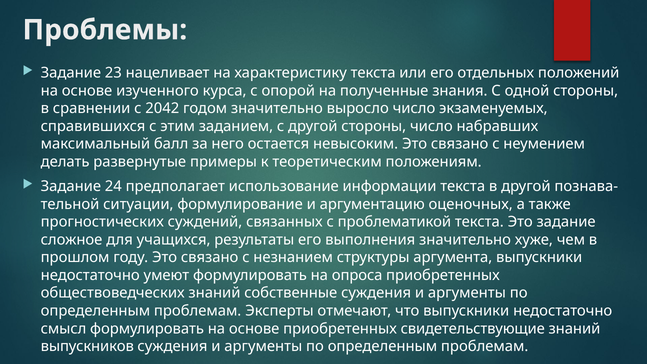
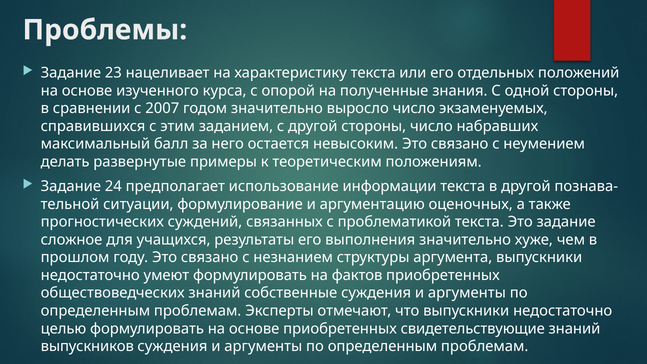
2042: 2042 -> 2007
опроса: опроса -> фактов
смысл: смысл -> целью
